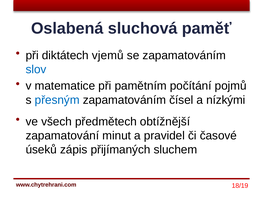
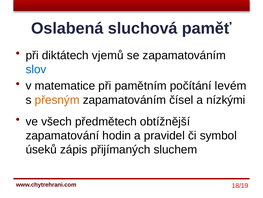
pojmů: pojmů -> levém
přesným colour: blue -> orange
minut: minut -> hodin
časové: časové -> symbol
